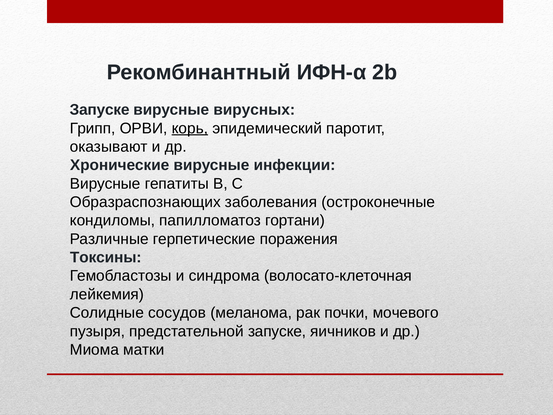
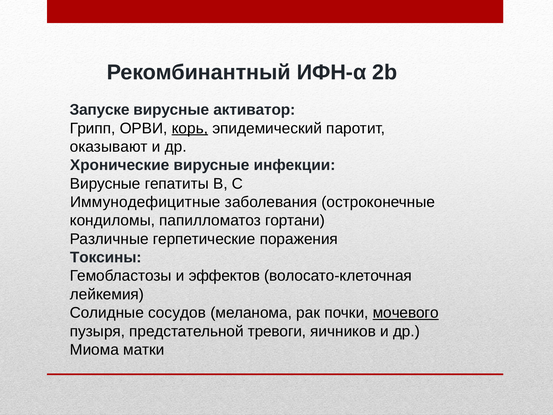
вирусных: вирусных -> активатор
Образраспознающих: Образраспознающих -> Иммунодефицитные
синдрома: синдрома -> эффектов
мочевого underline: none -> present
предстательной запуске: запуске -> тревоги
